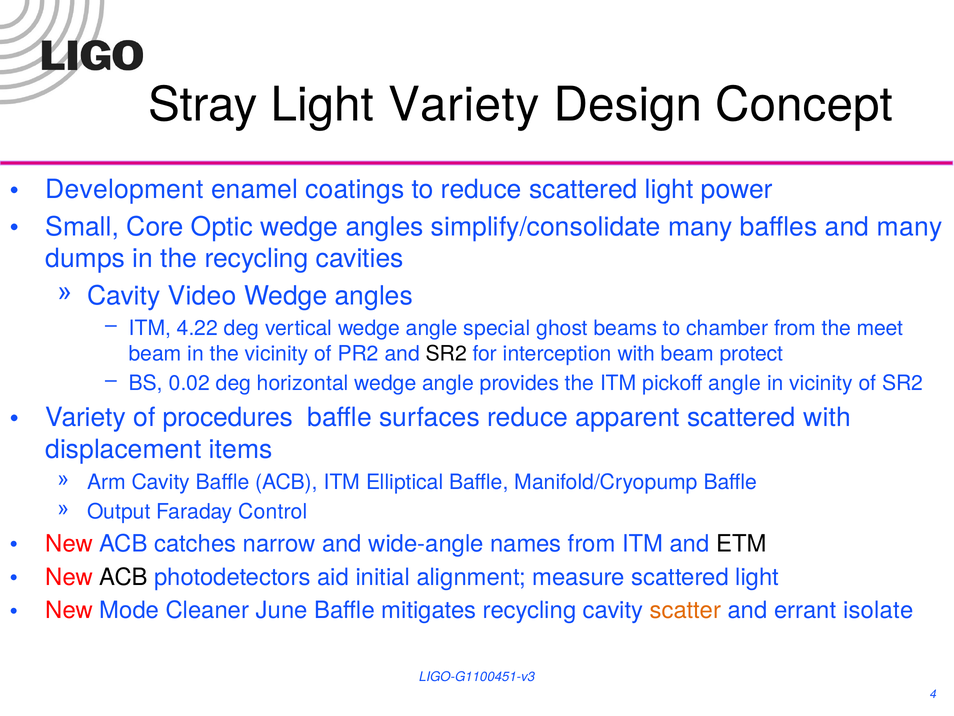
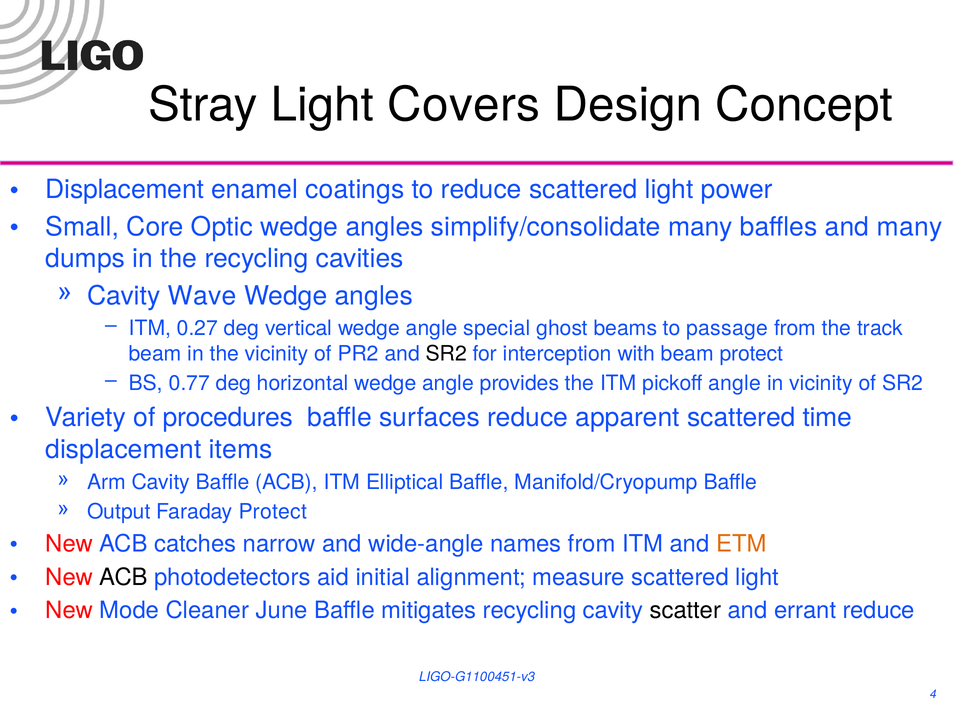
Light Variety: Variety -> Covers
Development at (124, 190): Development -> Displacement
Video: Video -> Wave
4.22: 4.22 -> 0.27
chamber: chamber -> passage
meet: meet -> track
0.02: 0.02 -> 0.77
scattered with: with -> time
Faraday Control: Control -> Protect
ETM colour: black -> orange
scatter colour: orange -> black
errant isolate: isolate -> reduce
